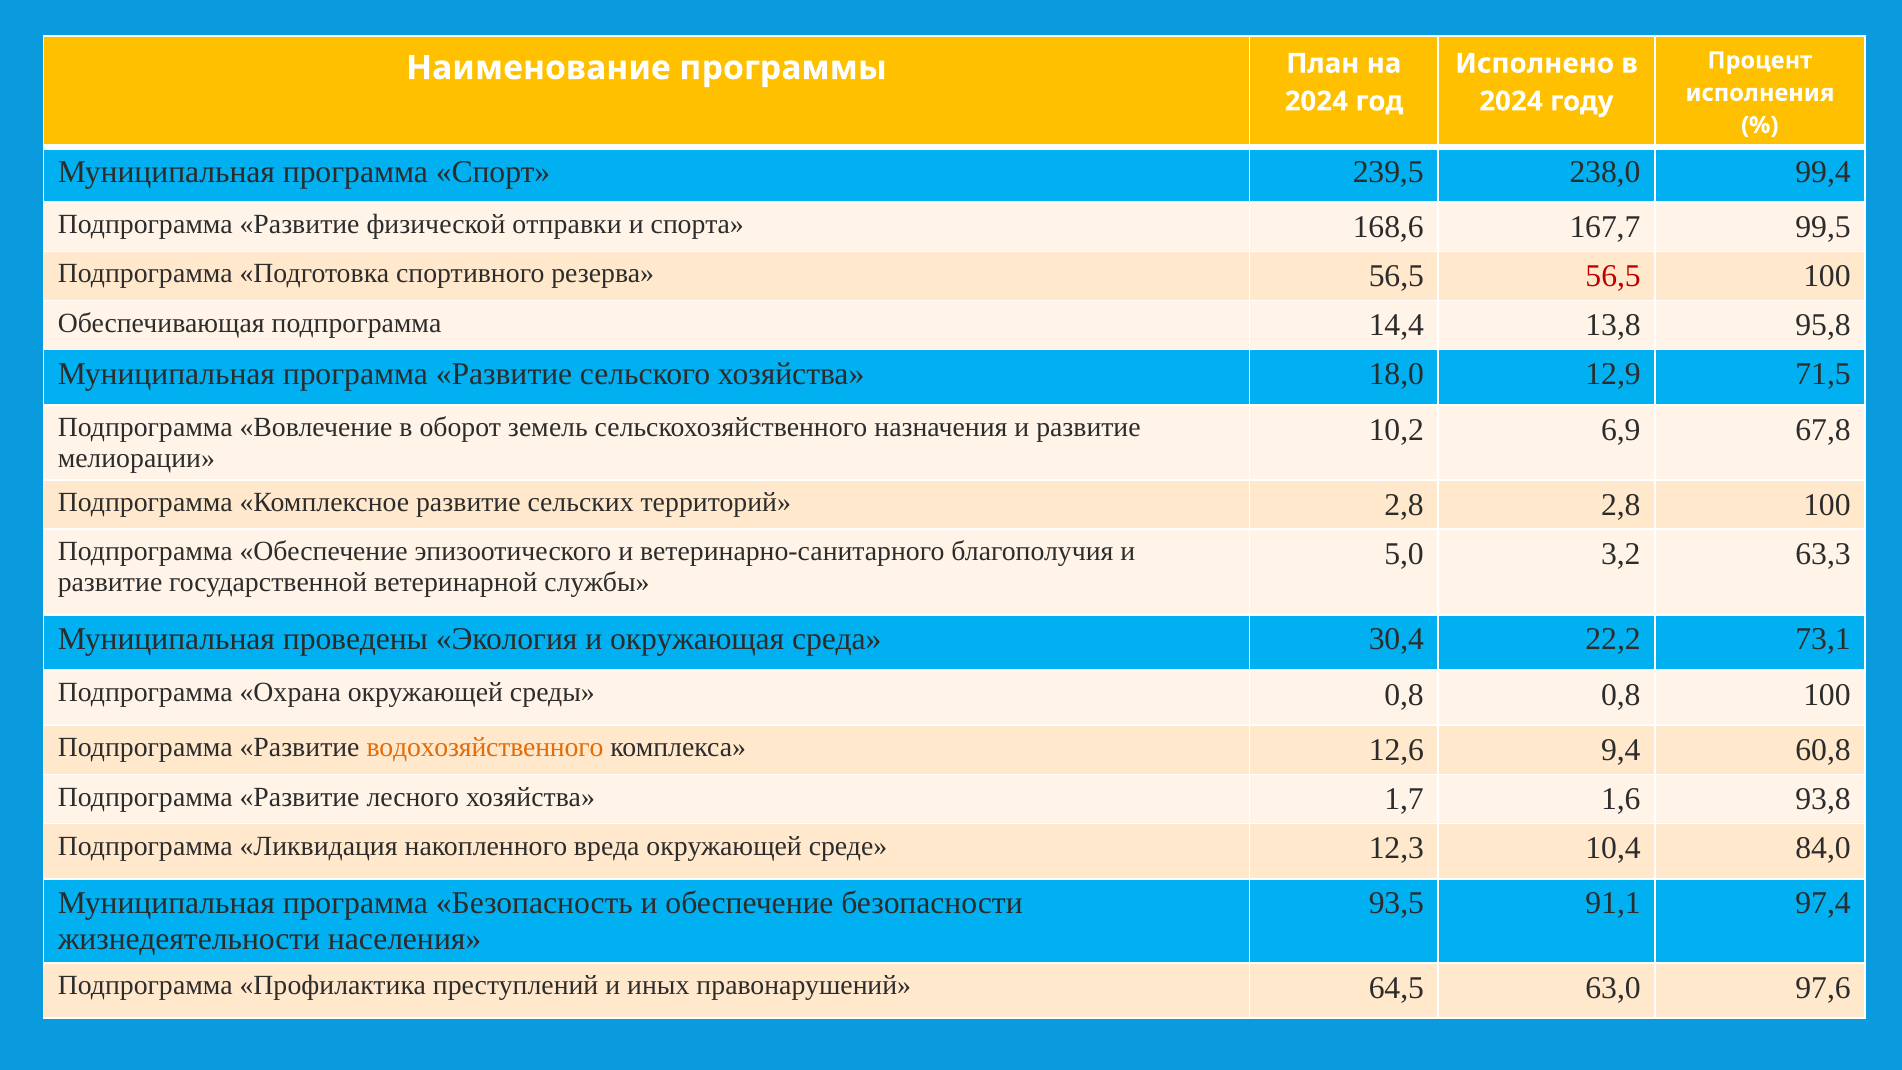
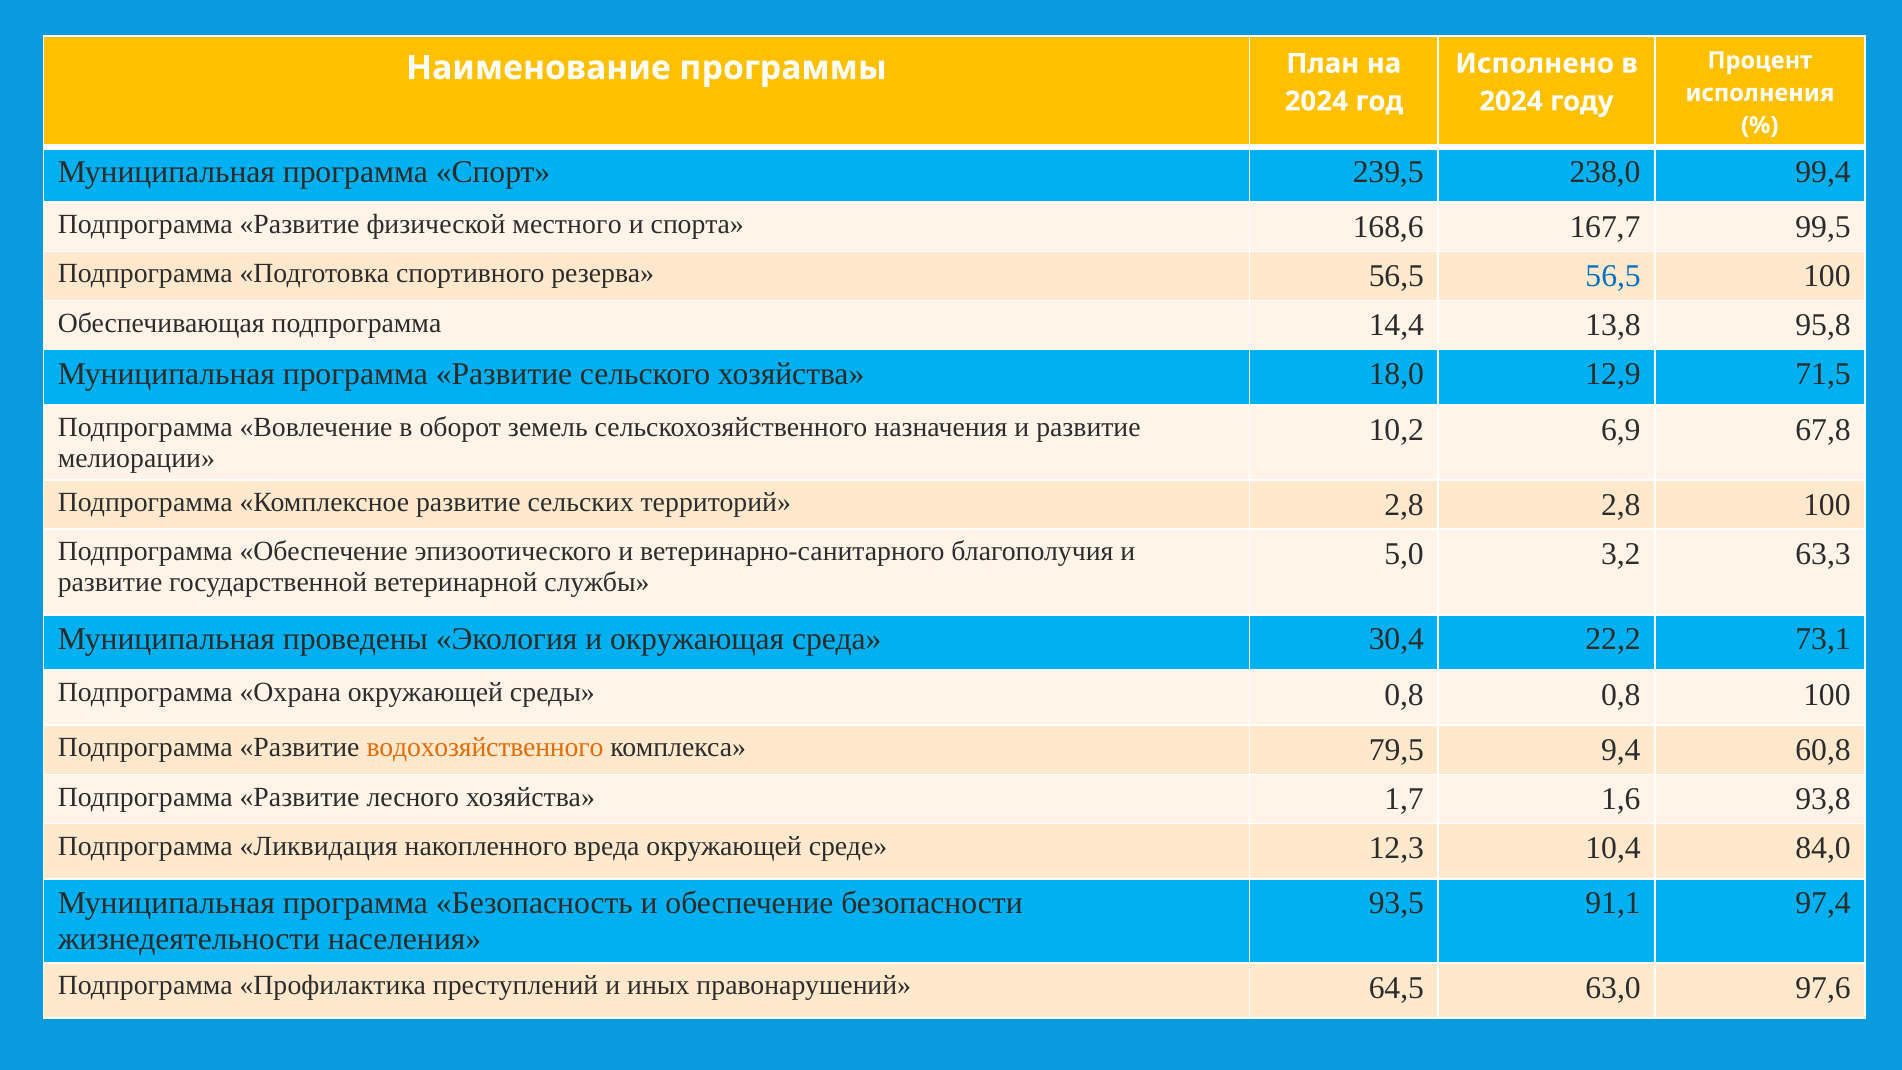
отправки: отправки -> местного
56,5 at (1613, 276) colour: red -> blue
12,6: 12,6 -> 79,5
